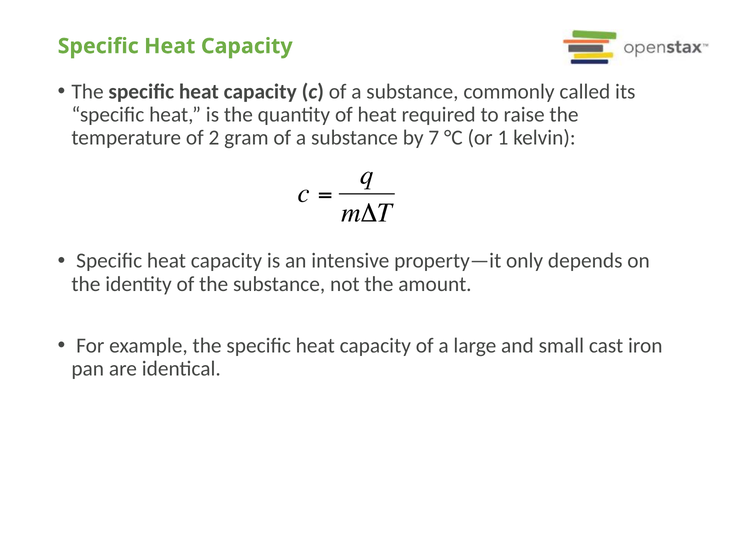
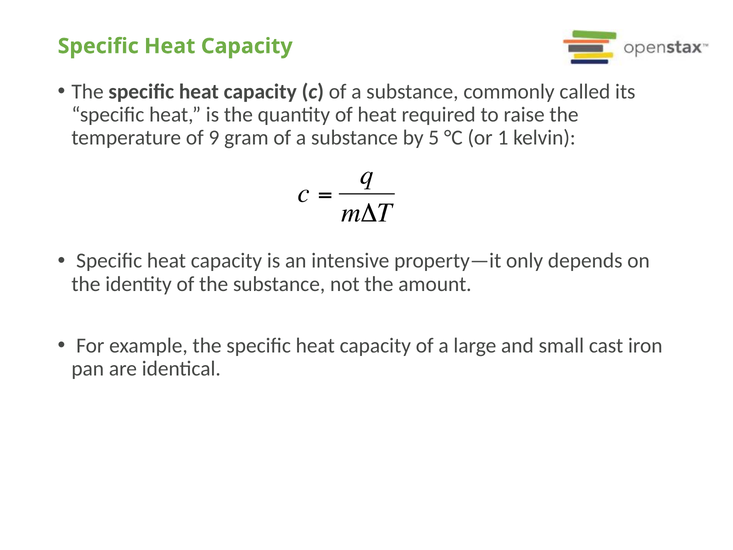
2: 2 -> 9
7: 7 -> 5
